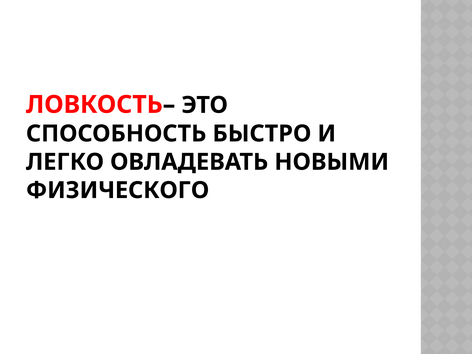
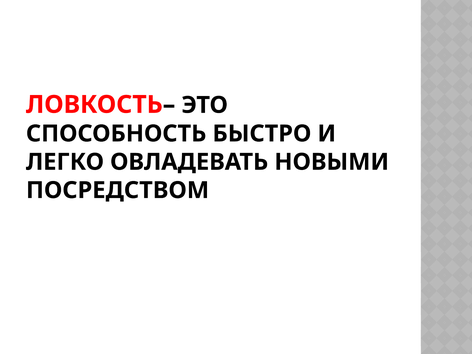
ФИЗИЧЕСКОГО: ФИЗИЧЕСКОГО -> ПОСРЕДСТВОМ
